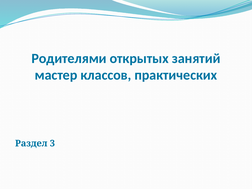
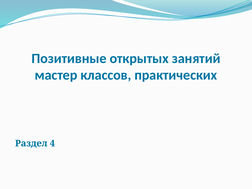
Родителями: Родителями -> Позитивные
3: 3 -> 4
